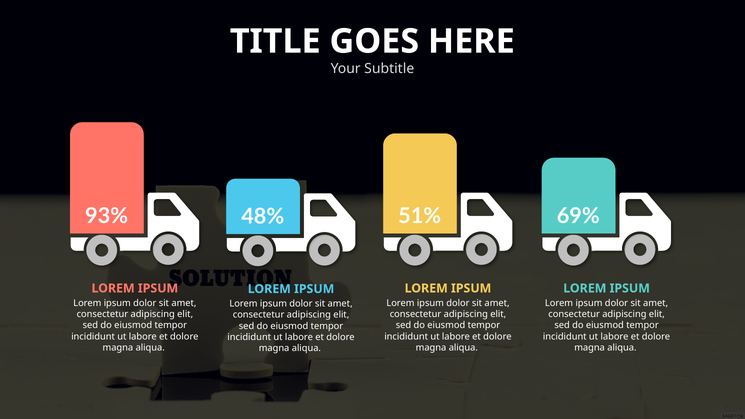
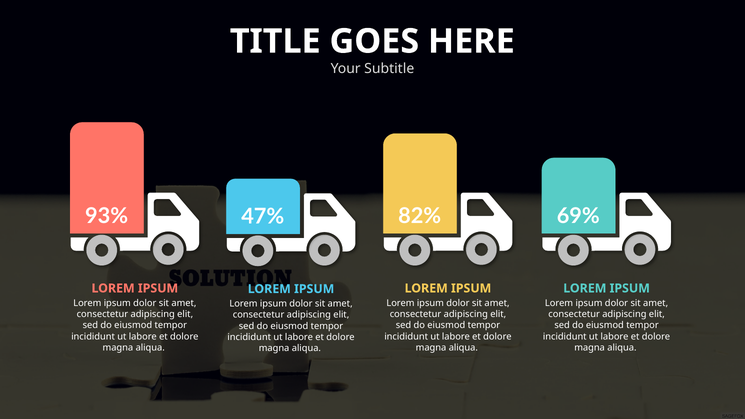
51%: 51% -> 82%
48%: 48% -> 47%
